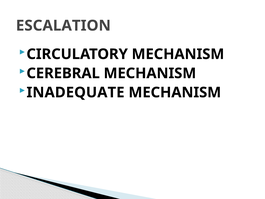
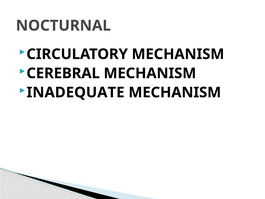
ESCALATION: ESCALATION -> NOCTURNAL
